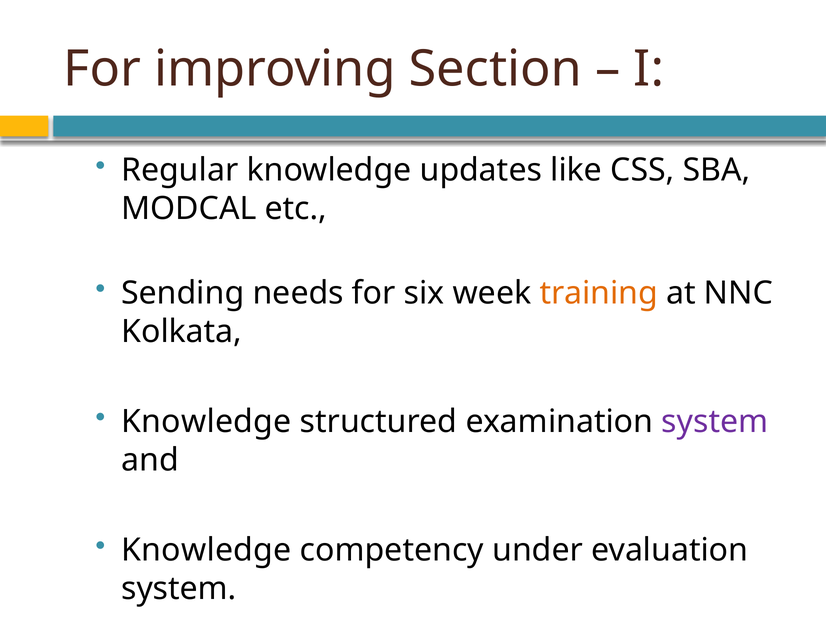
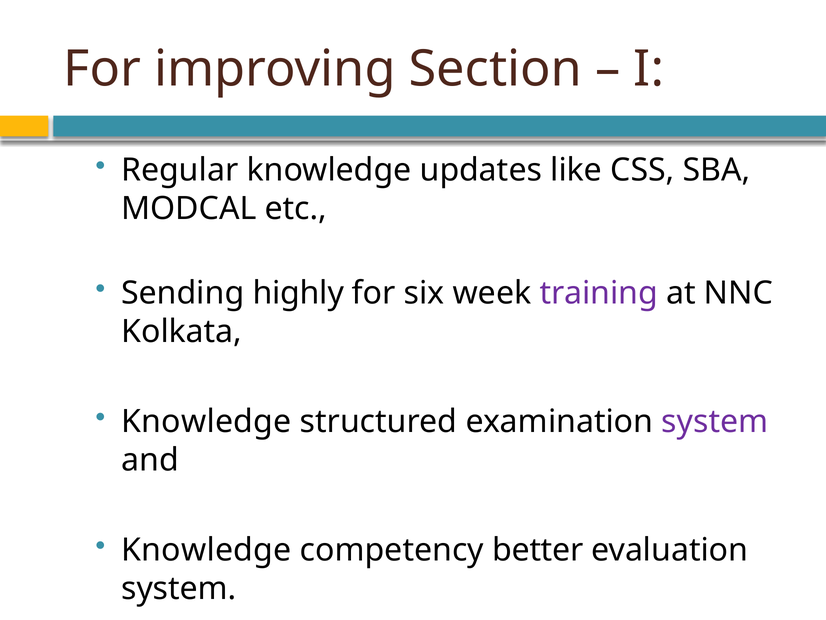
needs: needs -> highly
training colour: orange -> purple
under: under -> better
